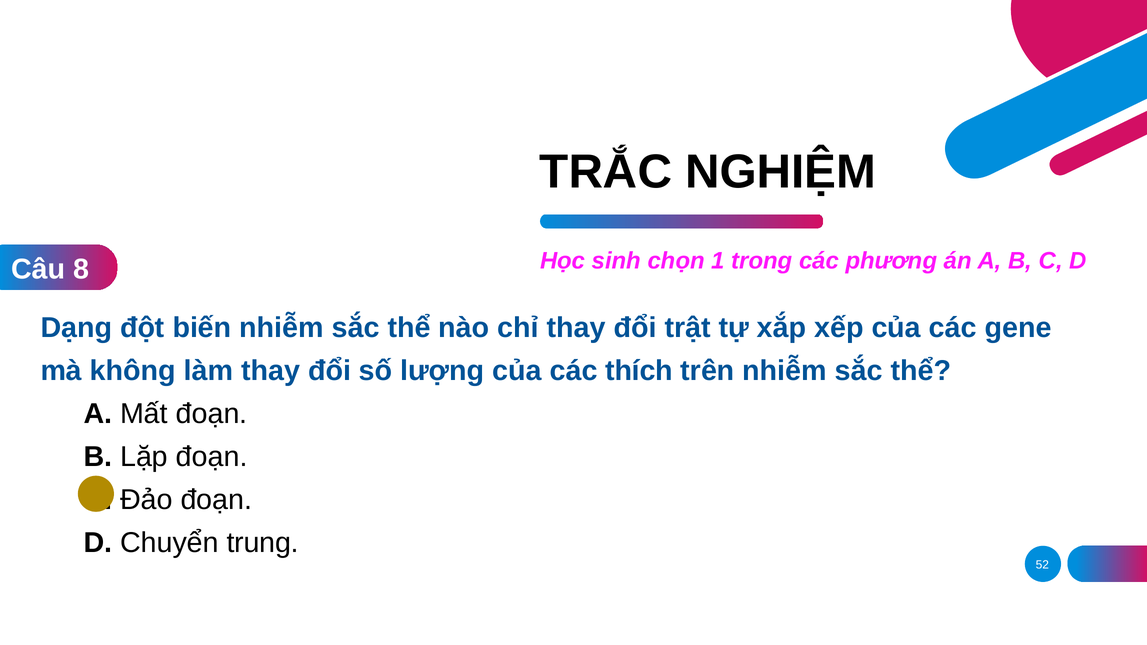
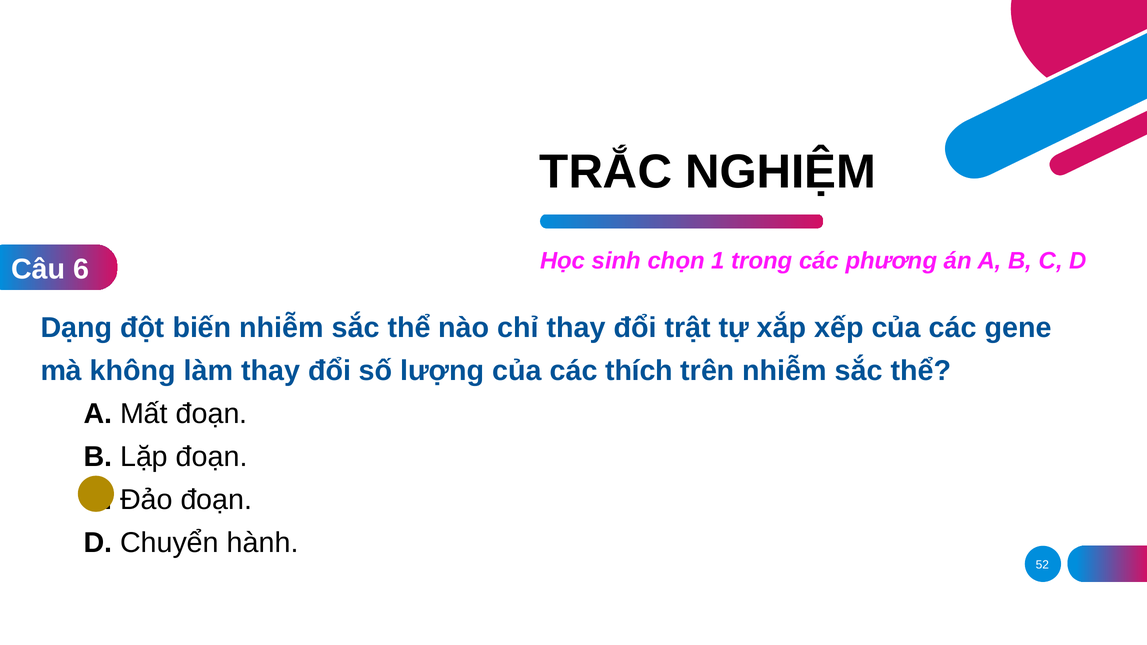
8: 8 -> 6
trung: trung -> hành
